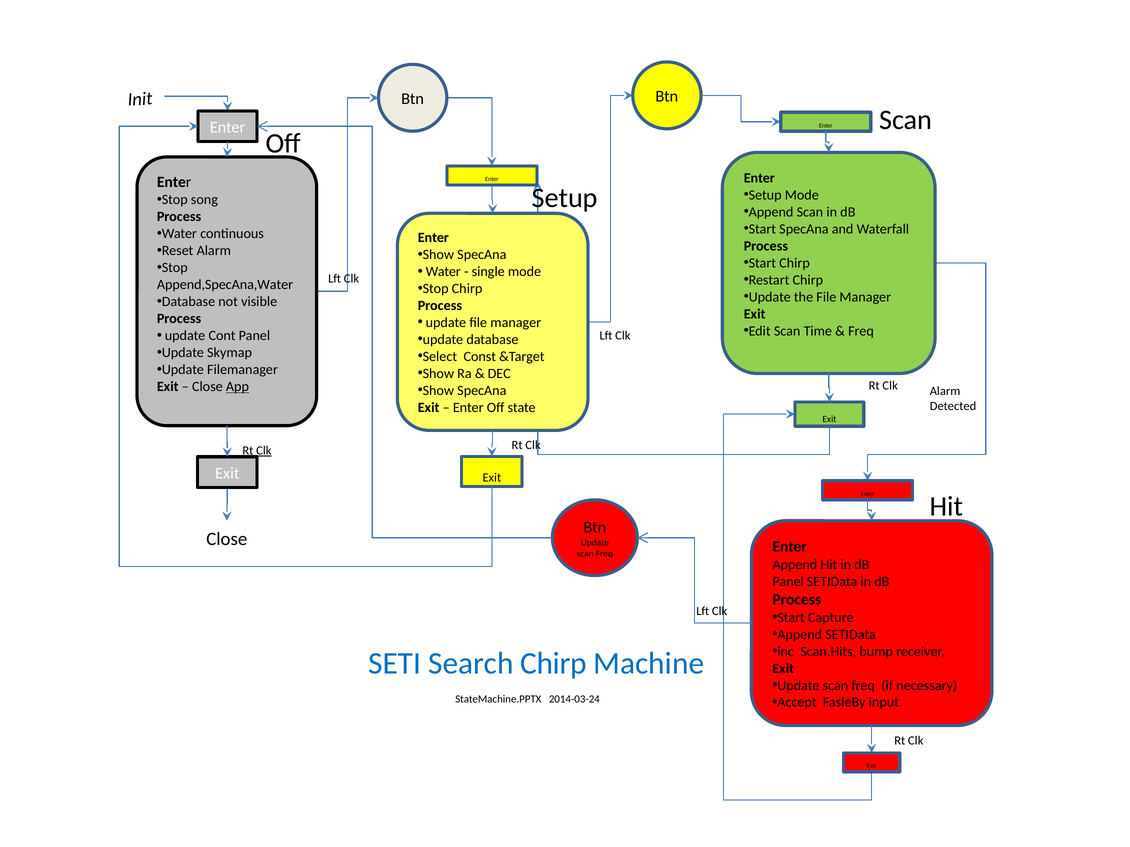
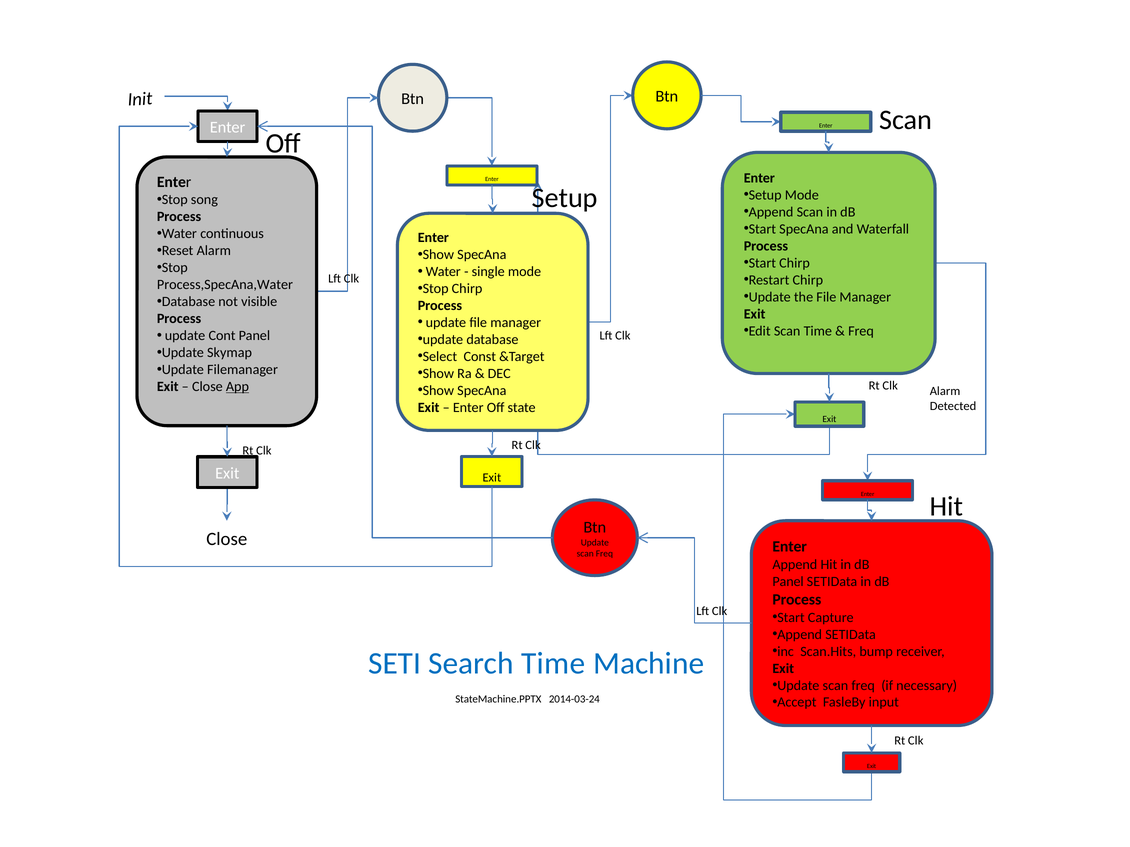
Append,SpecAna,Water: Append,SpecAna,Water -> Process,SpecAna,Water
Clk at (264, 451) underline: present -> none
Search Chirp: Chirp -> Time
